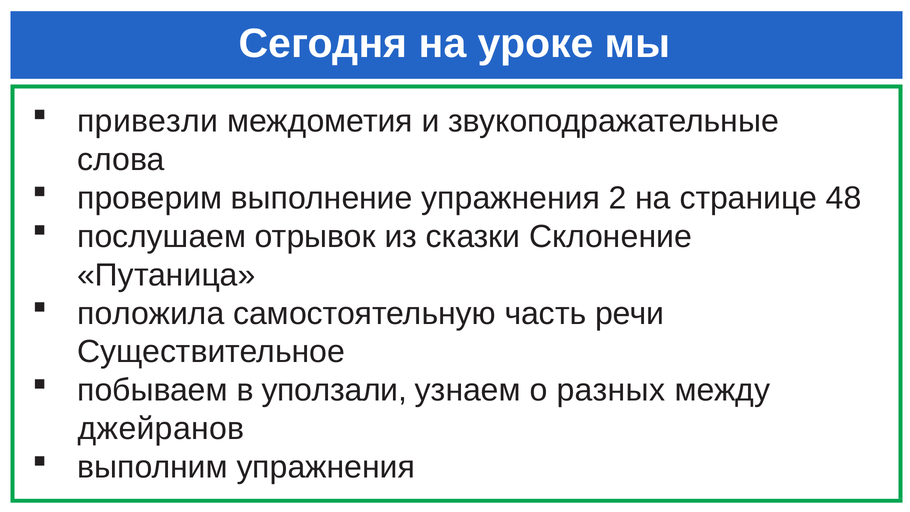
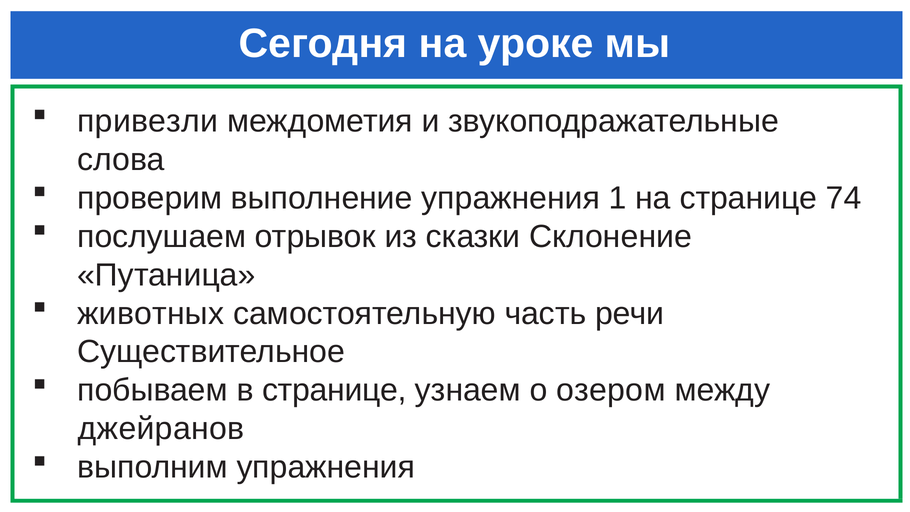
2: 2 -> 1
48: 48 -> 74
положила: положила -> животных
в уползали: уползали -> странице
разных: разных -> озером
